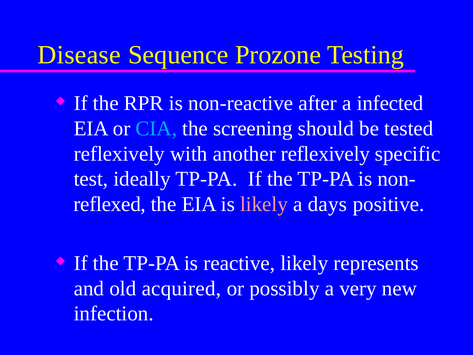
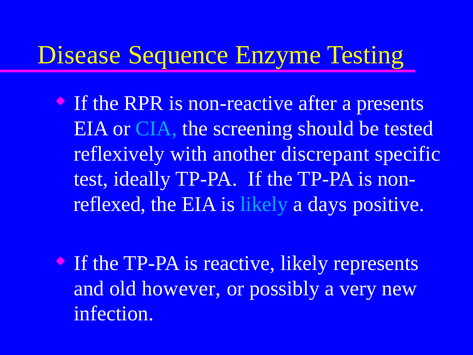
Prozone: Prozone -> Enzyme
infected: infected -> presents
another reflexively: reflexively -> discrepant
likely at (264, 204) colour: pink -> light blue
acquired: acquired -> however
